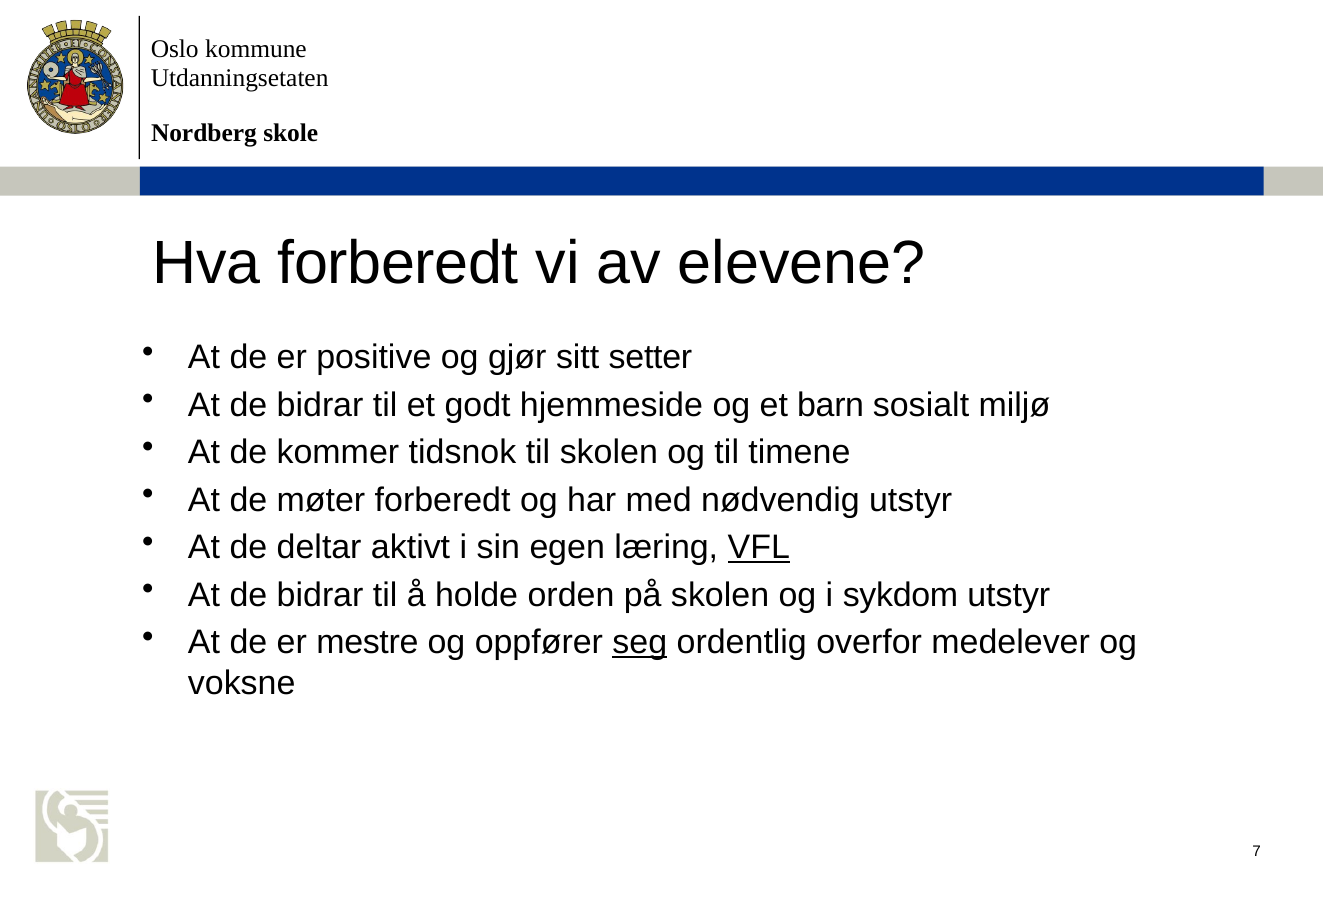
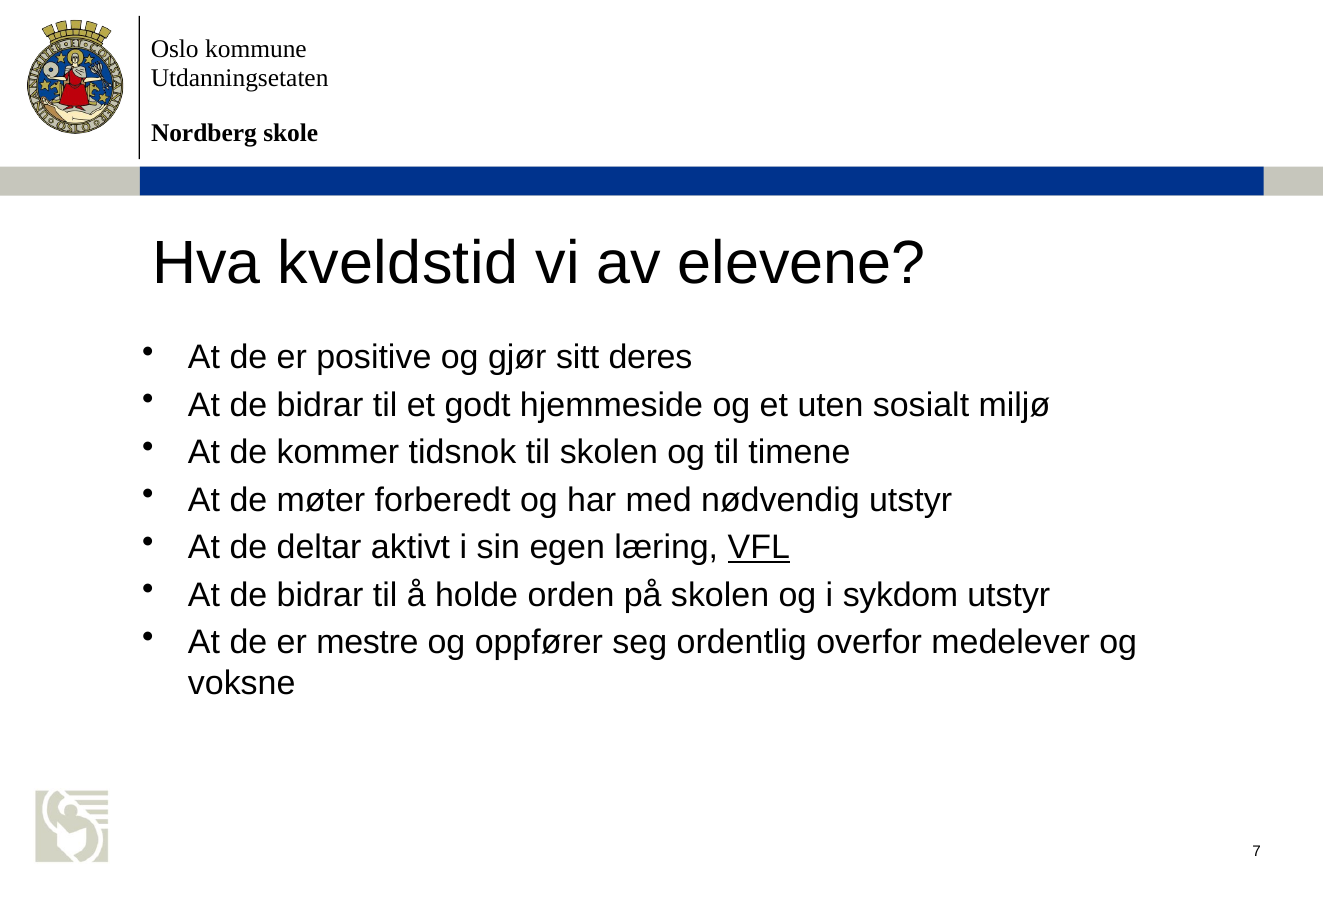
Hva forberedt: forberedt -> kveldstid
setter: setter -> deres
barn: barn -> uten
seg underline: present -> none
